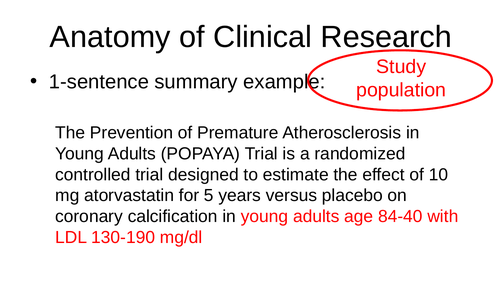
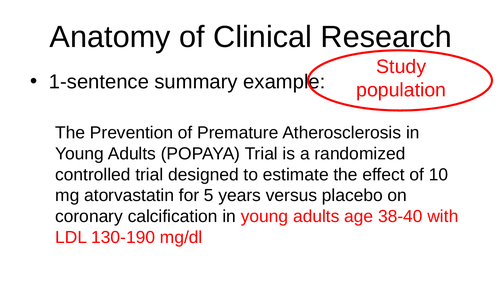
84-40: 84-40 -> 38-40
